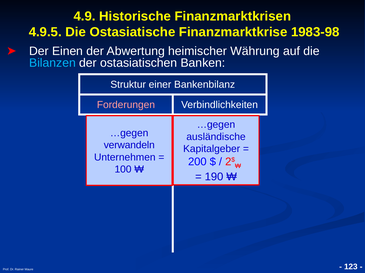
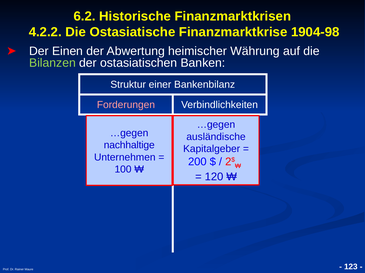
4.9: 4.9 -> 6.2
4.9.5: 4.9.5 -> 4.2.2
1983-98: 1983-98 -> 1904-98
Bilanzen colour: light blue -> light green
verwandeln: verwandeln -> nachhaltige
190: 190 -> 120
